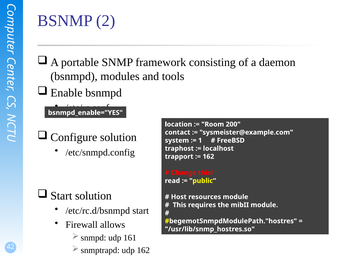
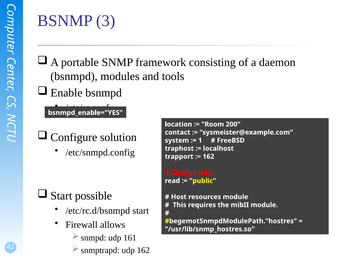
2: 2 -> 3
solution at (93, 196): solution -> possible
